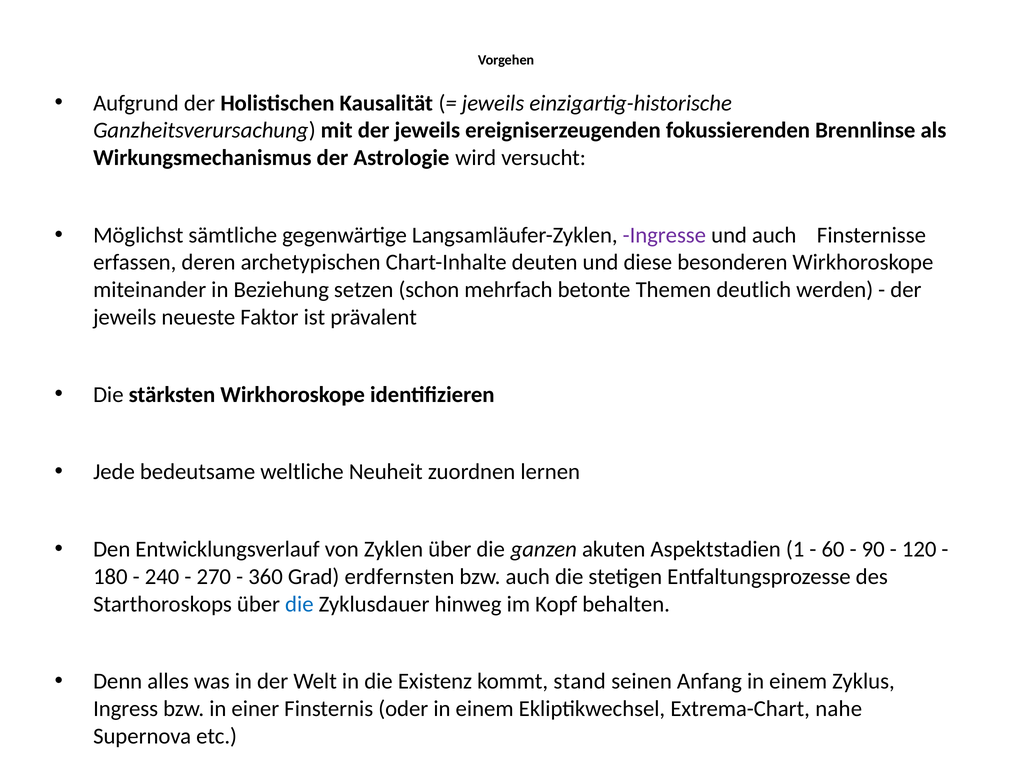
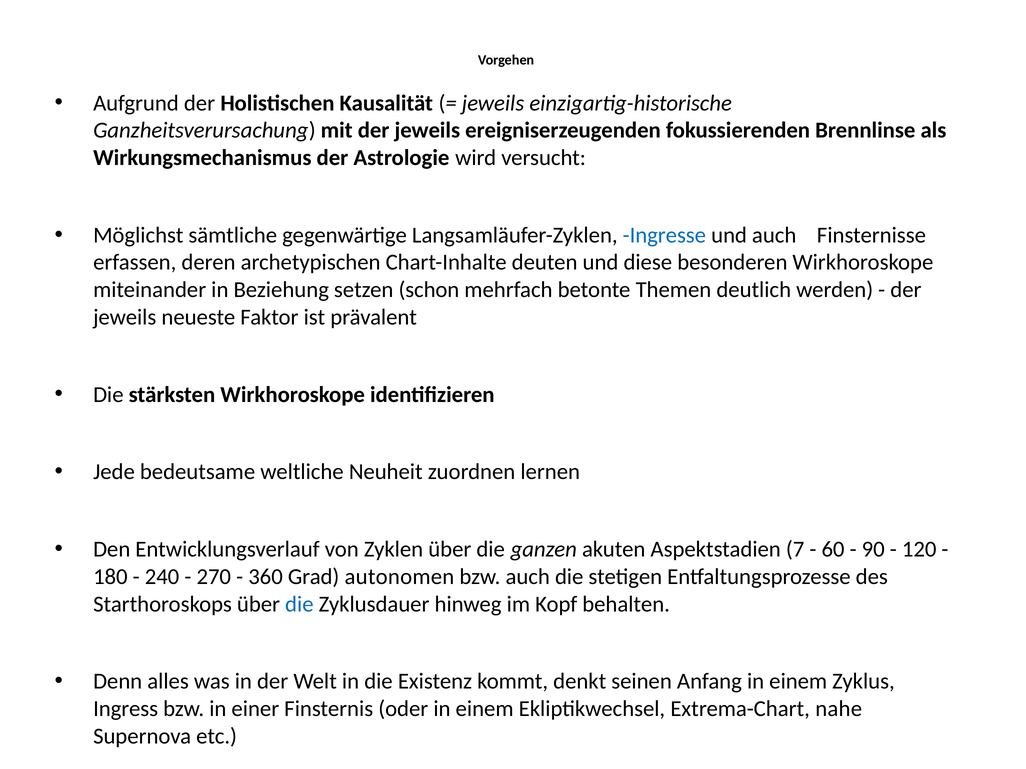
Ingresse colour: purple -> blue
1: 1 -> 7
erdfernsten: erdfernsten -> autonomen
stand: stand -> denkt
